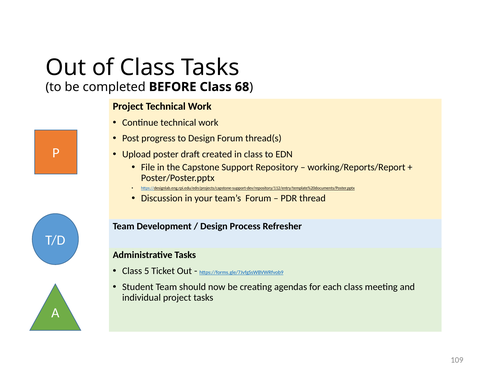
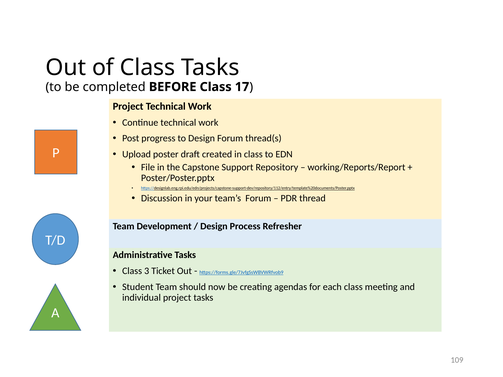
68: 68 -> 17
5: 5 -> 3
